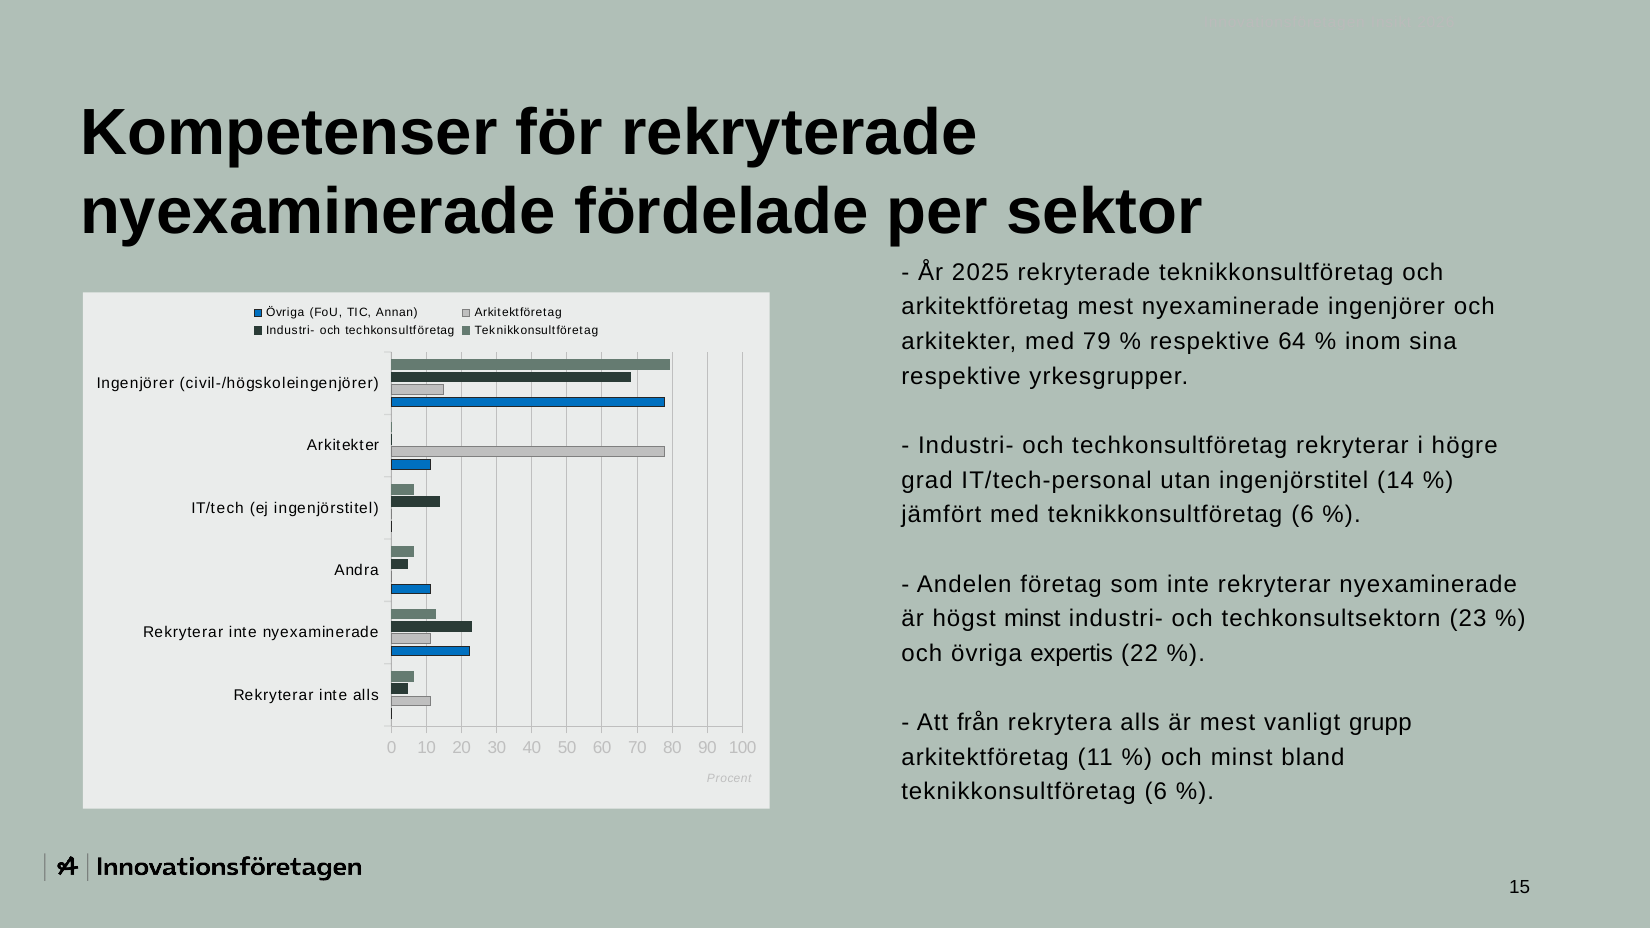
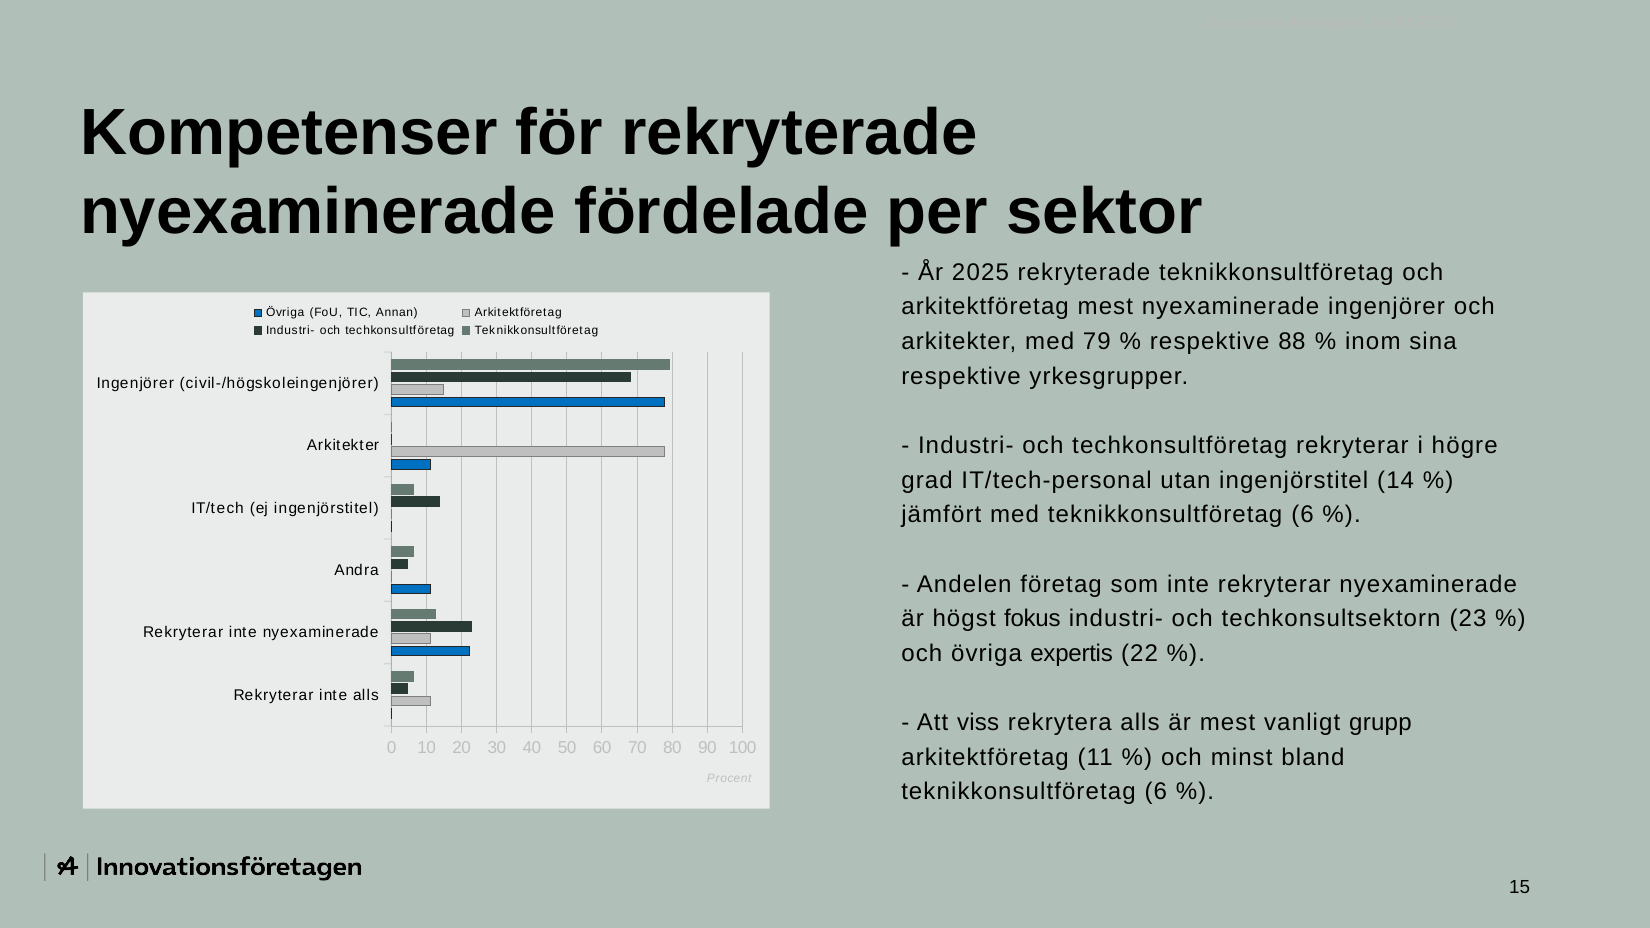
64: 64 -> 88
högst minst: minst -> fokus
från: från -> viss
